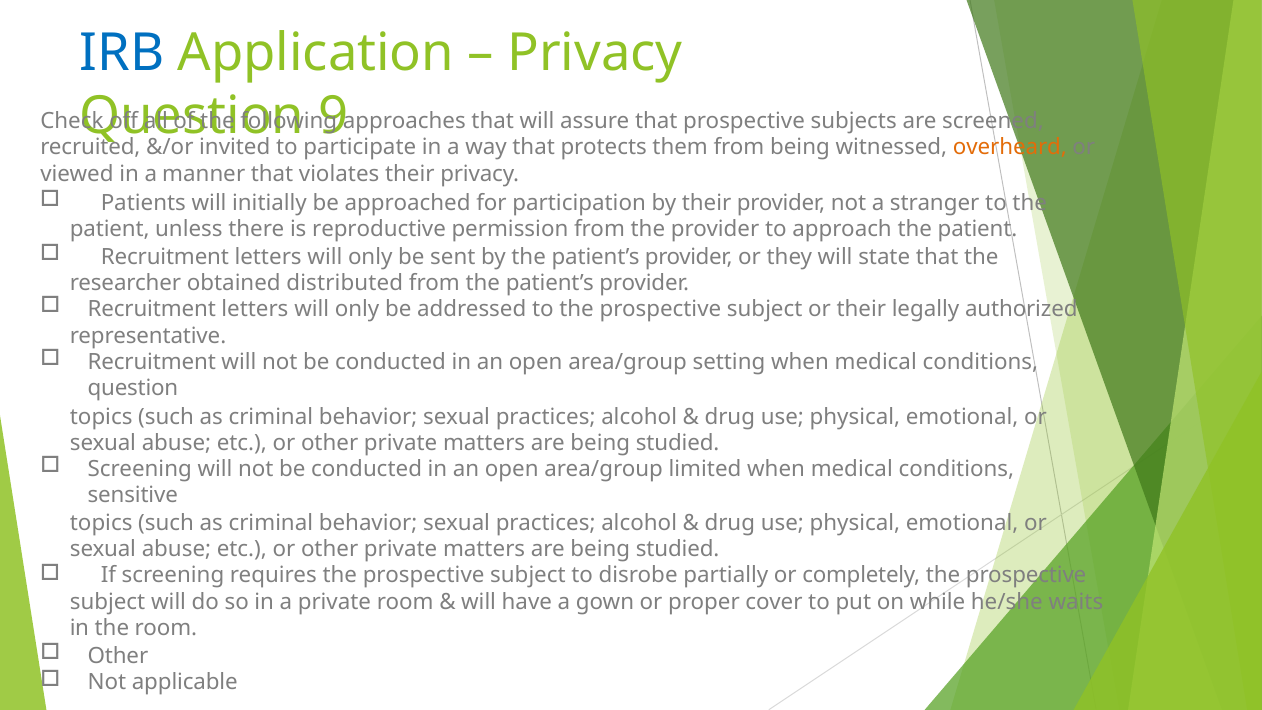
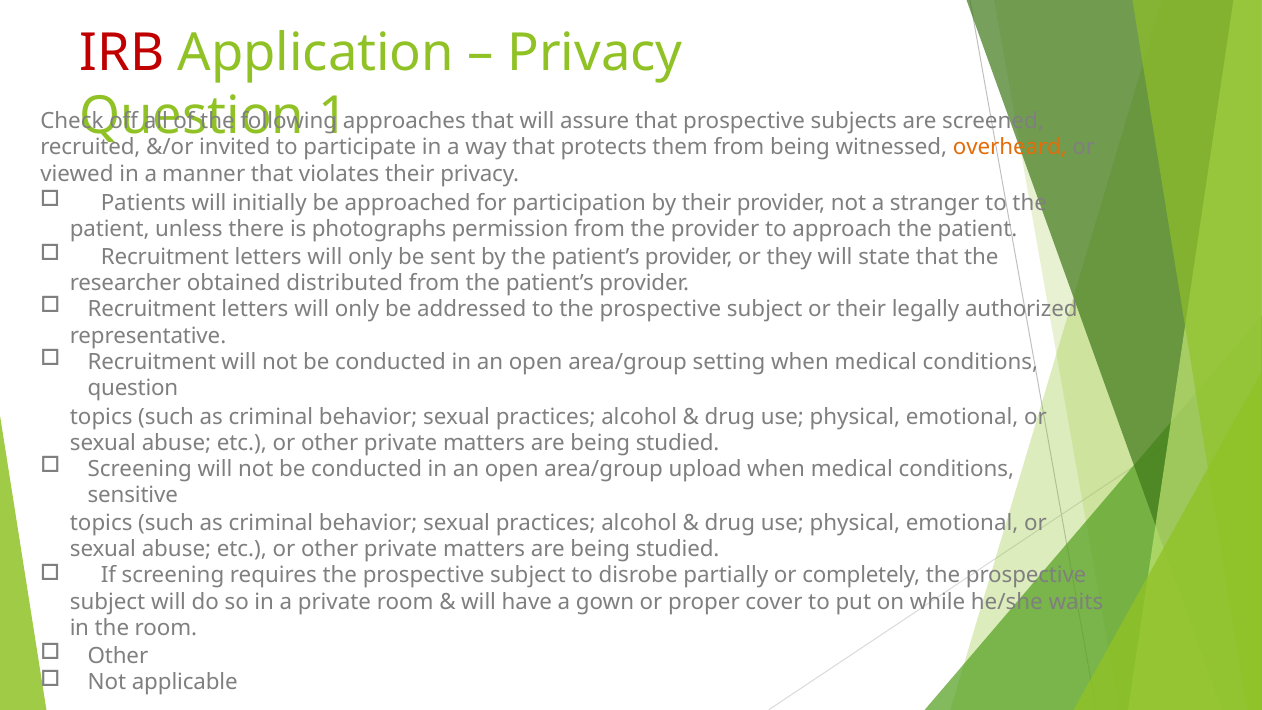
IRB colour: blue -> red
9: 9 -> 1
reproductive: reproductive -> photographs
limited: limited -> upload
